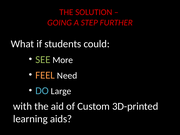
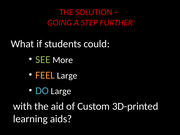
FEEL Need: Need -> Large
